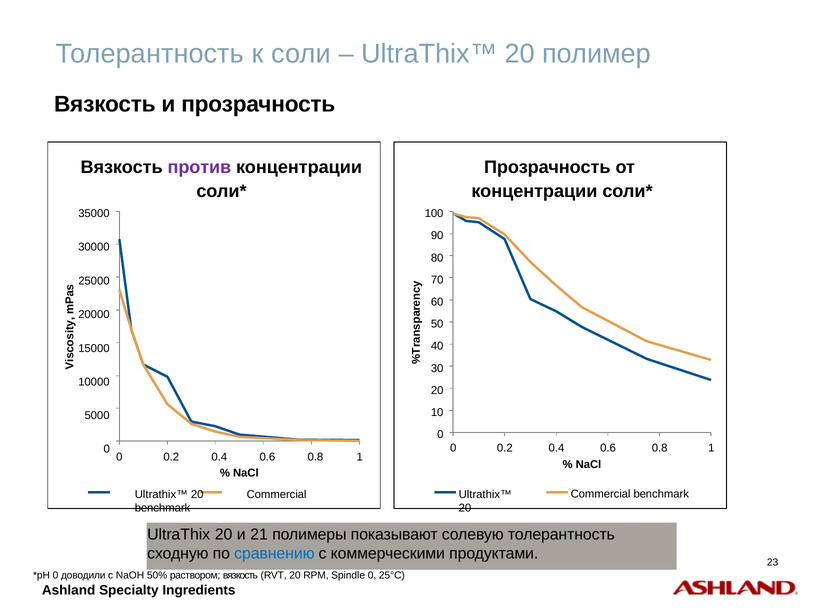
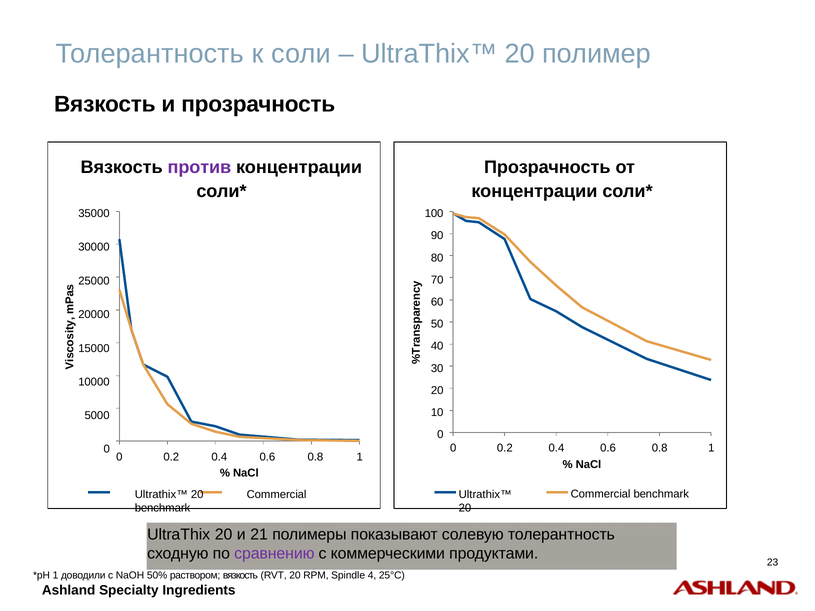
сравнению colour: blue -> purple
0 at (56, 575): 0 -> 1
Spindle 0: 0 -> 4
